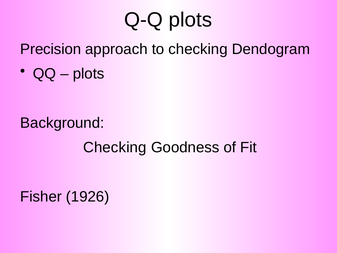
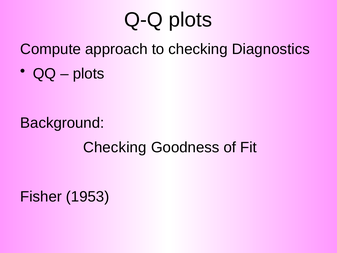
Precision: Precision -> Compute
Dendogram: Dendogram -> Diagnostics
1926: 1926 -> 1953
